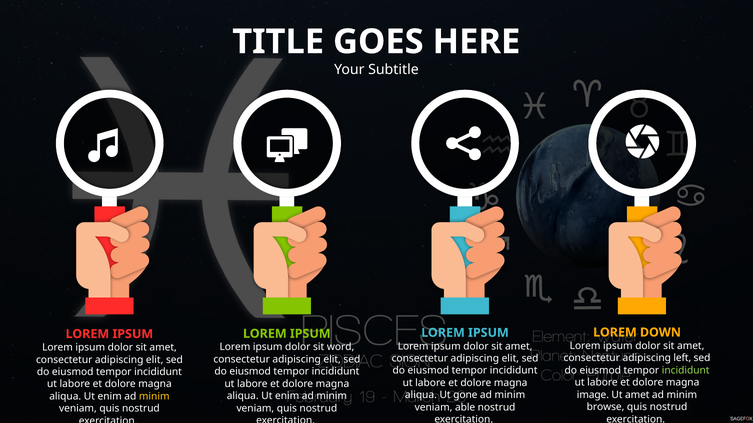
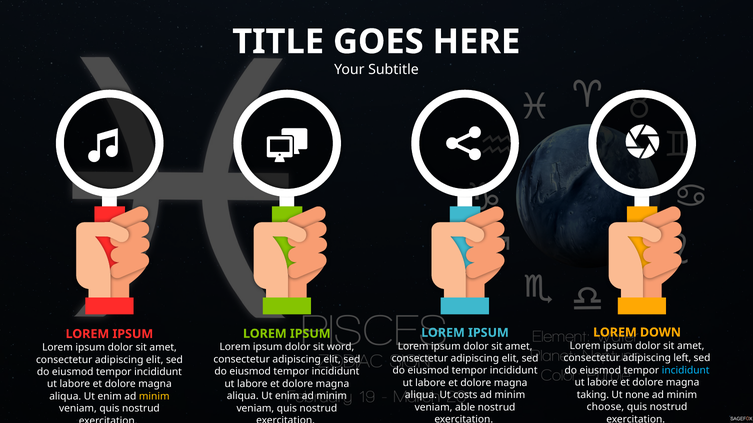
incididunt at (686, 371) colour: light green -> light blue
image: image -> taking
Ut amet: amet -> none
gone: gone -> costs
browse: browse -> choose
